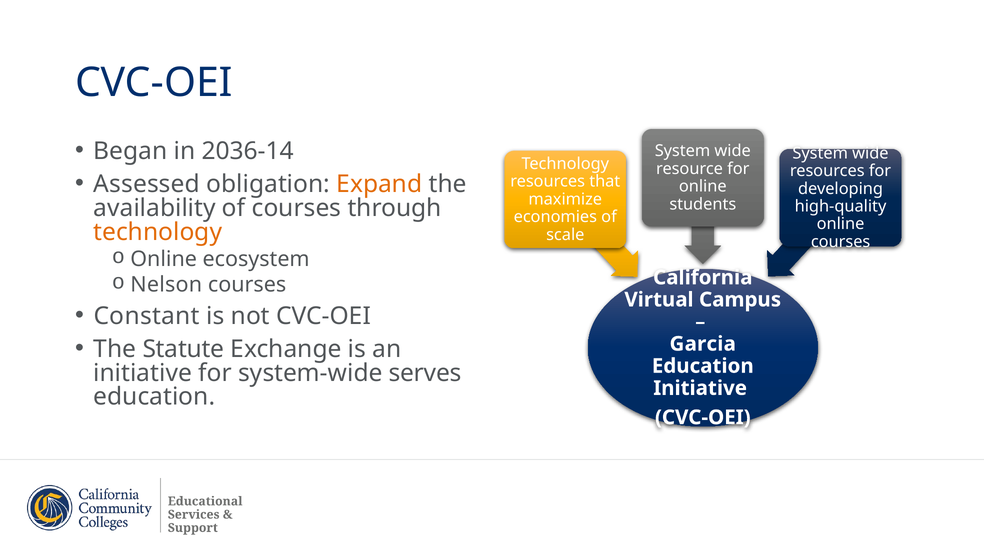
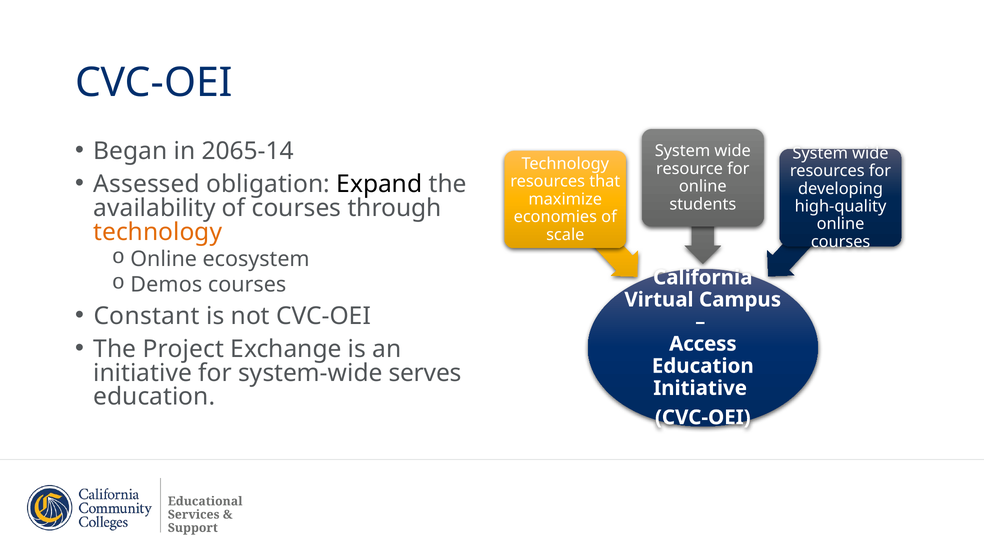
2036-14: 2036-14 -> 2065-14
Expand colour: orange -> black
Nelson: Nelson -> Demos
Statute: Statute -> Project
Garcia: Garcia -> Access
